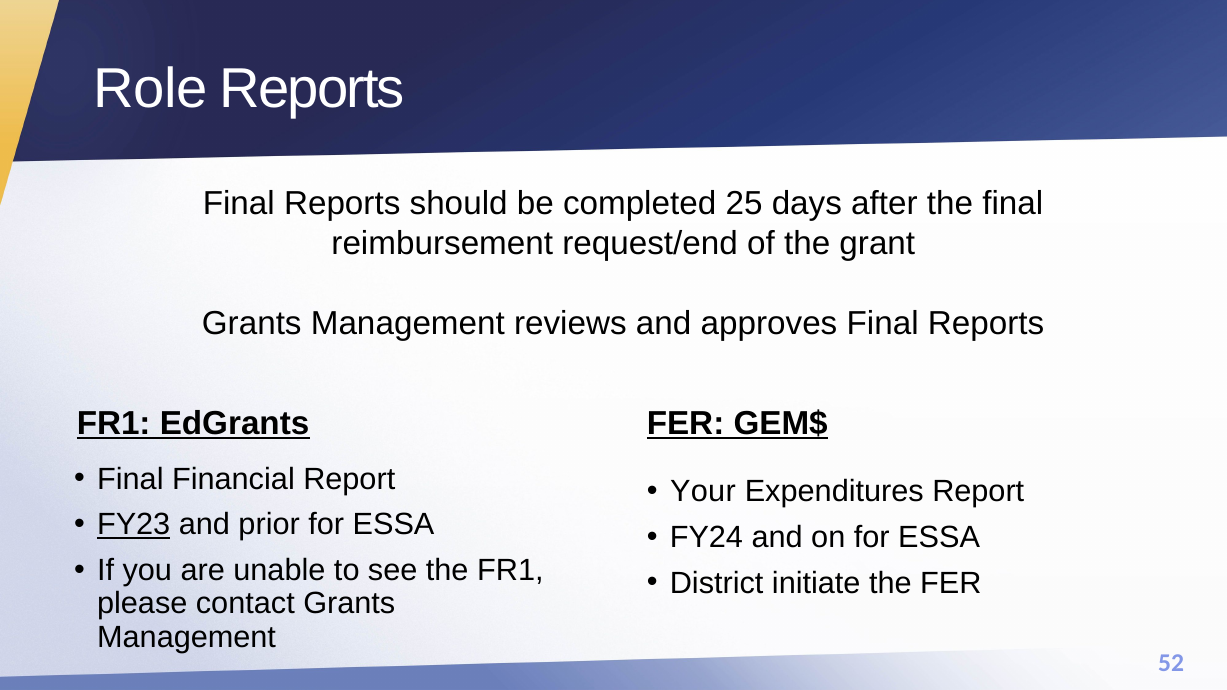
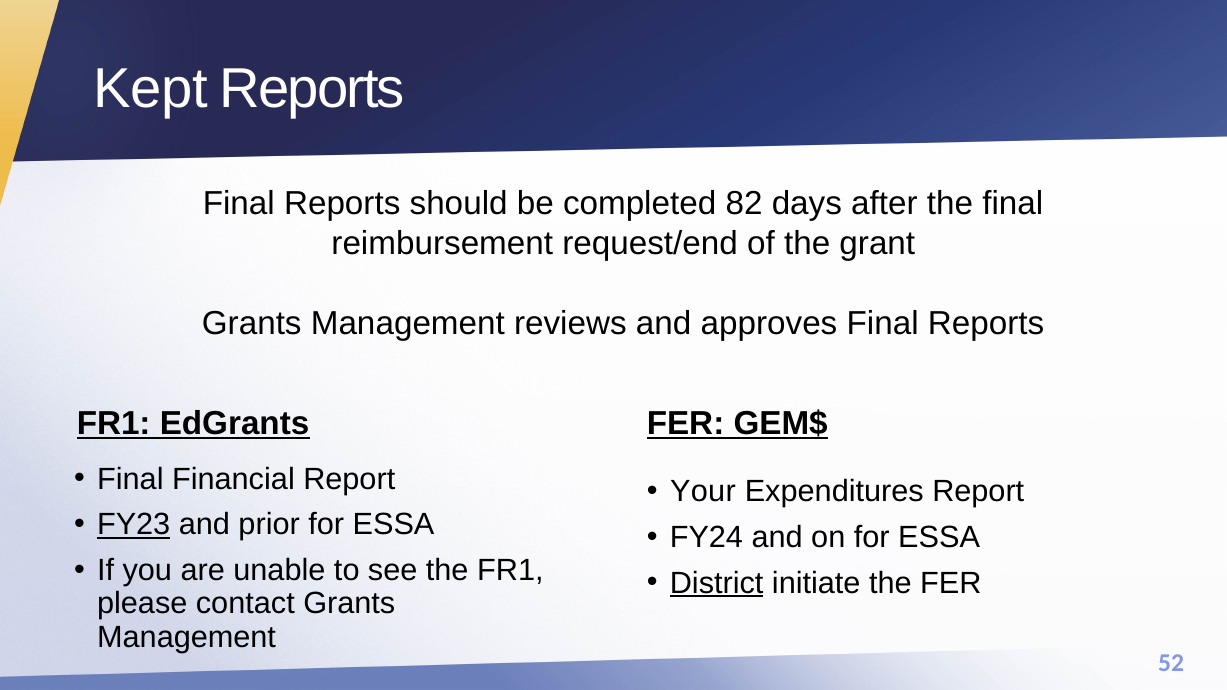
Role: Role -> Kept
25: 25 -> 82
District underline: none -> present
